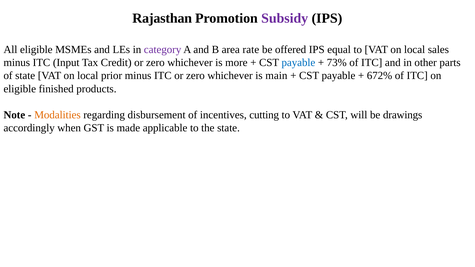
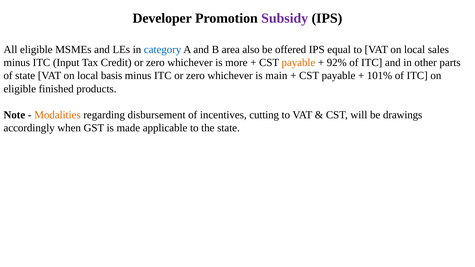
Rajasthan: Rajasthan -> Developer
category colour: purple -> blue
rate: rate -> also
payable at (298, 63) colour: blue -> orange
73%: 73% -> 92%
prior: prior -> basis
672%: 672% -> 101%
